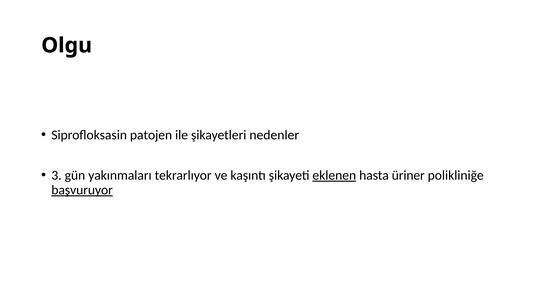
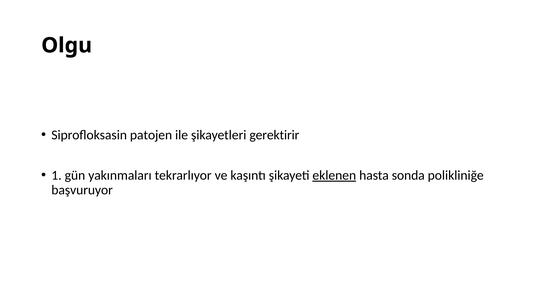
nedenler: nedenler -> gerektirir
3: 3 -> 1
üriner: üriner -> sonda
başvuruyor underline: present -> none
